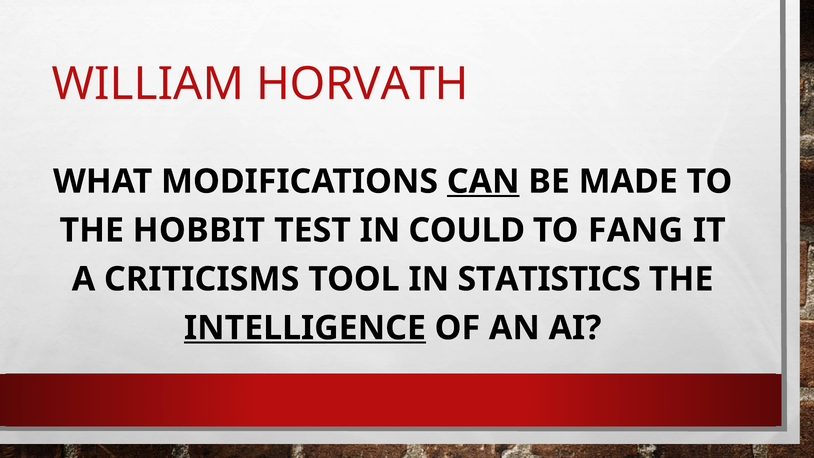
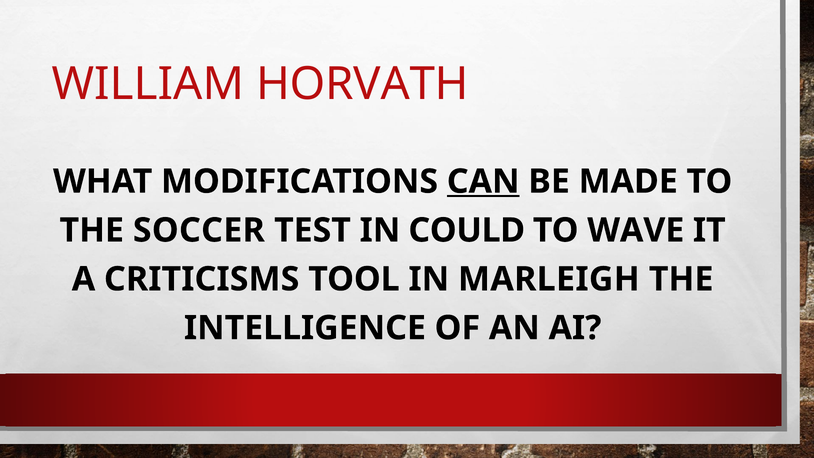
HOBBIT: HOBBIT -> SOCCER
FANG: FANG -> WAVE
STATISTICS: STATISTICS -> MARLEIGH
INTELLIGENCE underline: present -> none
